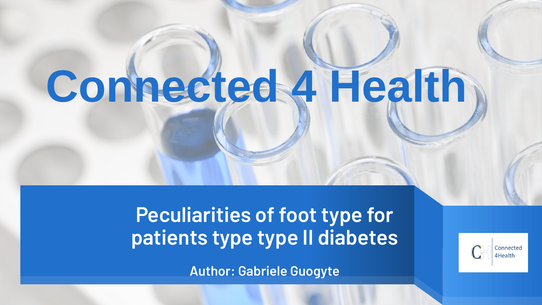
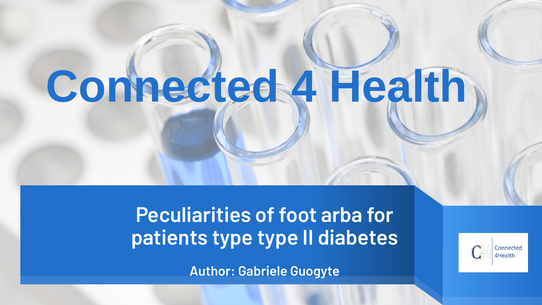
foot type: type -> arba
